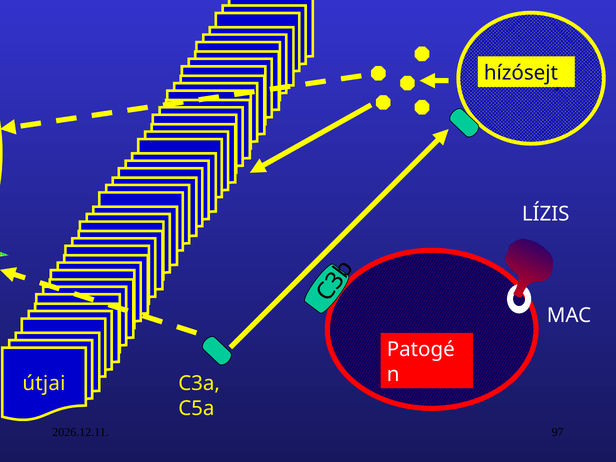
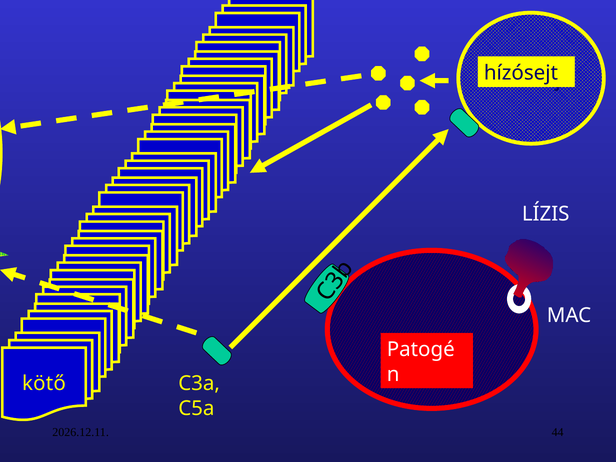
útjai: útjai -> kötő
97: 97 -> 44
